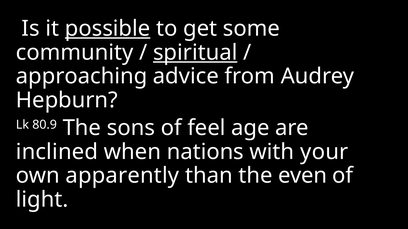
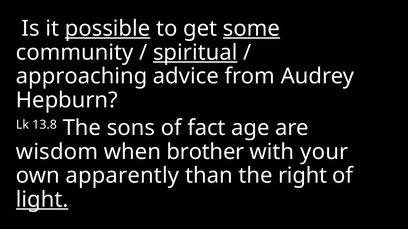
some underline: none -> present
80.9: 80.9 -> 13.8
feel: feel -> fact
inclined: inclined -> wisdom
nations: nations -> brother
even: even -> right
light underline: none -> present
